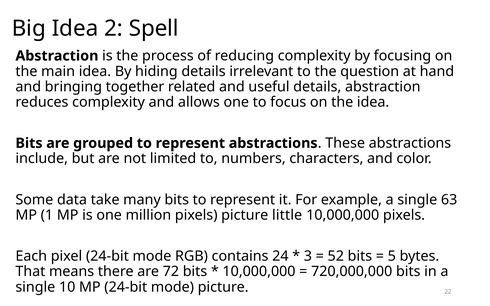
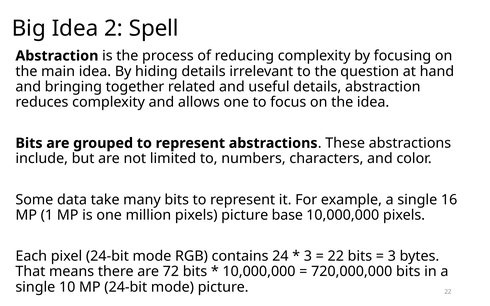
63: 63 -> 16
little: little -> base
52 at (336, 256): 52 -> 22
5 at (392, 256): 5 -> 3
